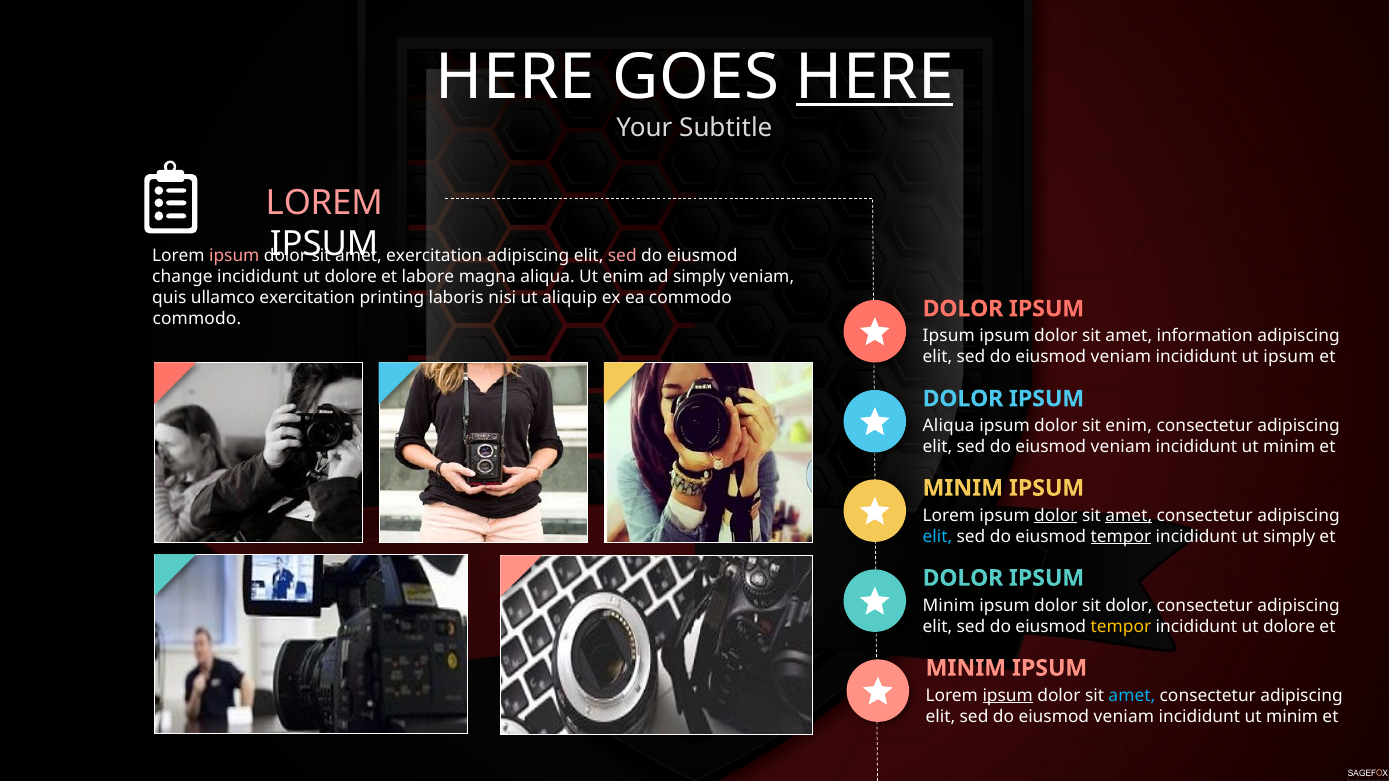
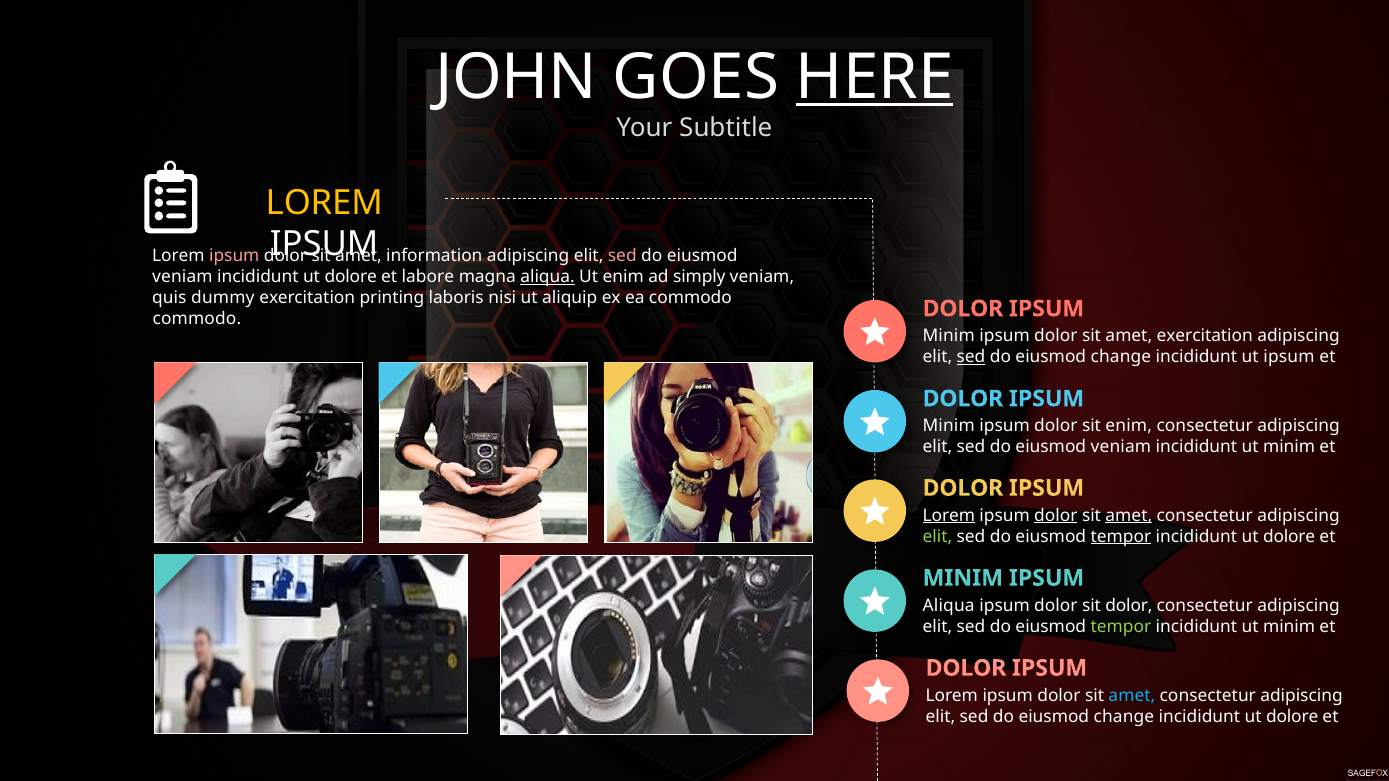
HERE at (515, 77): HERE -> JOHN
LOREM at (324, 203) colour: pink -> yellow
exercitation at (434, 256): exercitation -> information
change at (182, 277): change -> veniam
aliqua at (548, 277) underline: none -> present
ullamco: ullamco -> dummy
Ipsum at (949, 336): Ipsum -> Minim
amet information: information -> exercitation
sed at (971, 357) underline: none -> present
veniam at (1121, 357): veniam -> change
Aliqua at (949, 426): Aliqua -> Minim
MINIM at (963, 488): MINIM -> DOLOR
Lorem at (949, 516) underline: none -> present
elit at (937, 537) colour: light blue -> light green
simply at (1289, 537): simply -> dolore
DOLOR at (963, 578): DOLOR -> MINIM
Minim at (949, 606): Minim -> Aliqua
tempor at (1121, 627) colour: yellow -> light green
dolore at (1289, 627): dolore -> minim
MINIM at (966, 668): MINIM -> DOLOR
ipsum at (1008, 696) underline: present -> none
veniam at (1124, 717): veniam -> change
minim at (1292, 717): minim -> dolore
